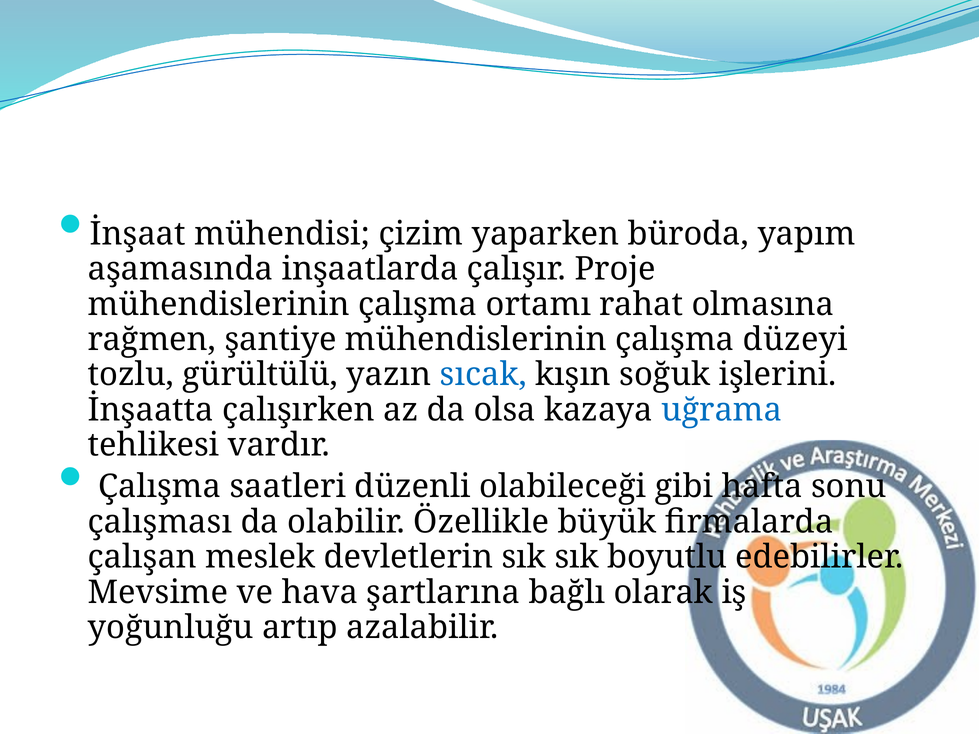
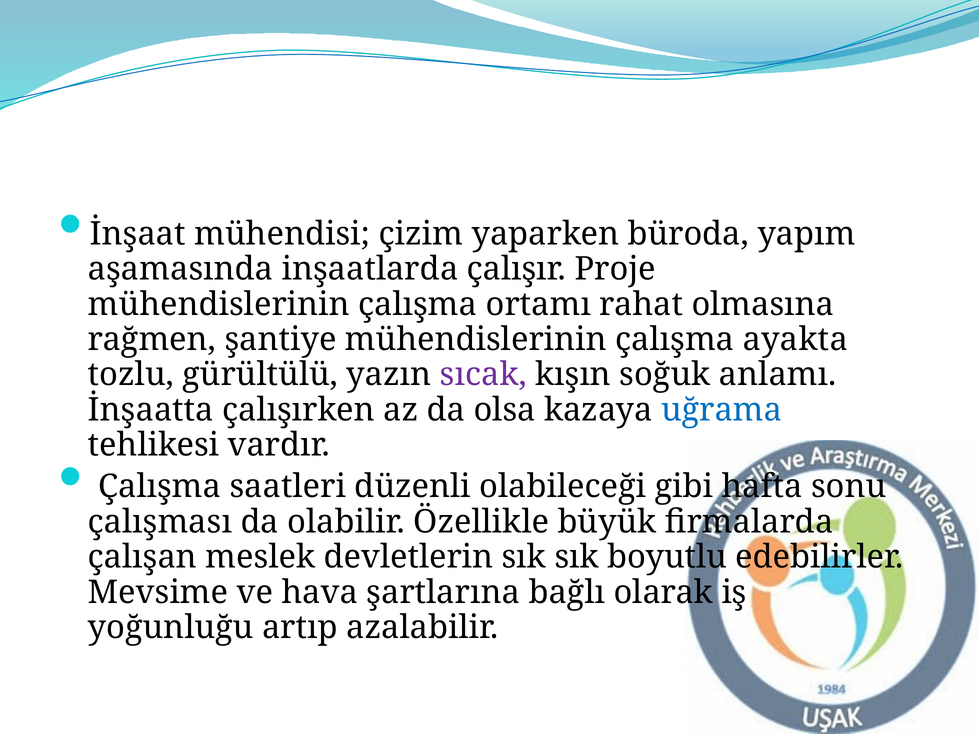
düzeyi: düzeyi -> ayakta
sıcak colour: blue -> purple
işlerini: işlerini -> anlamı
